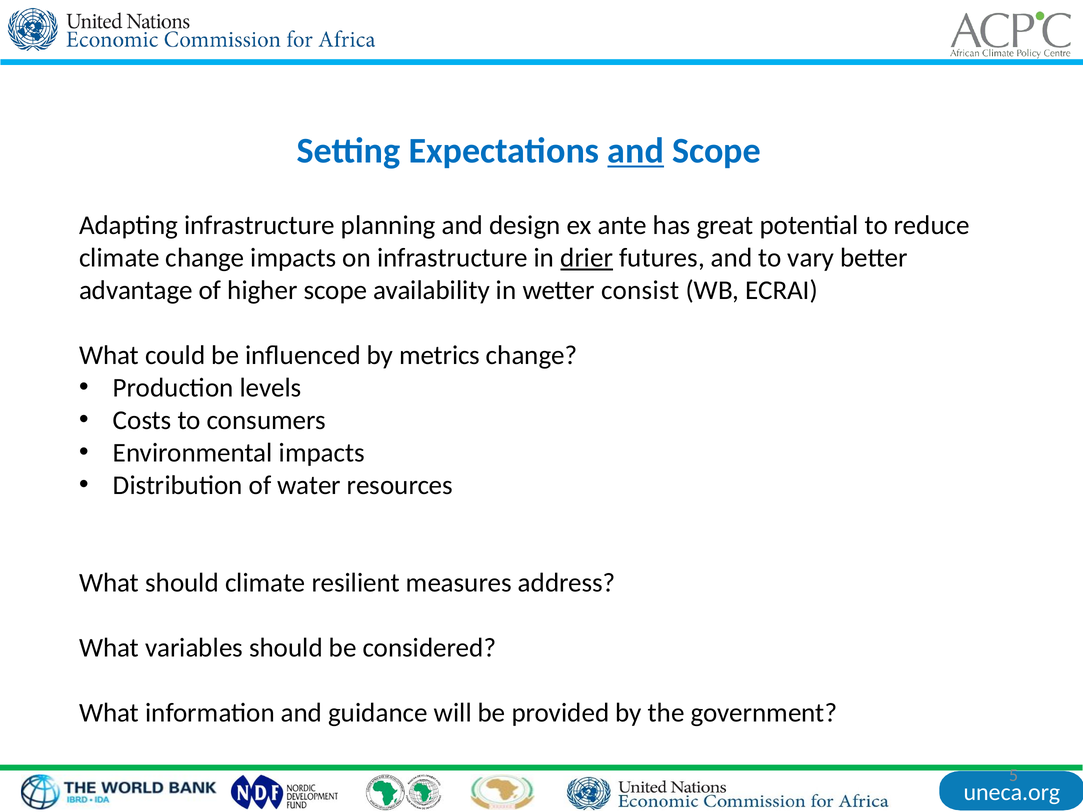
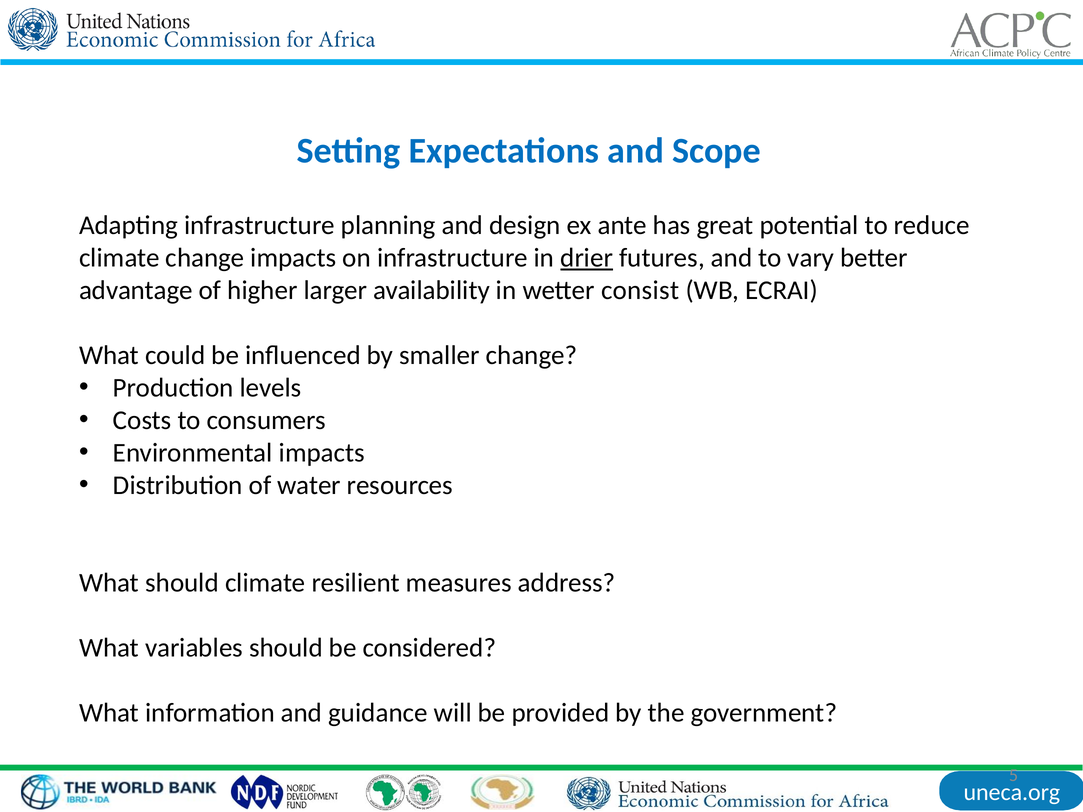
and at (636, 151) underline: present -> none
higher scope: scope -> larger
metrics: metrics -> smaller
